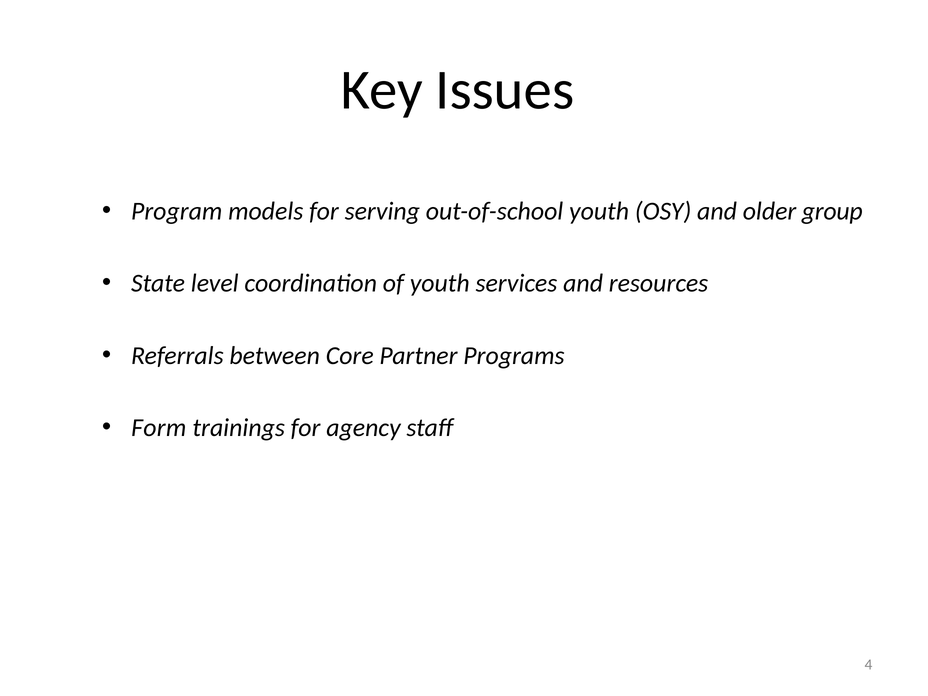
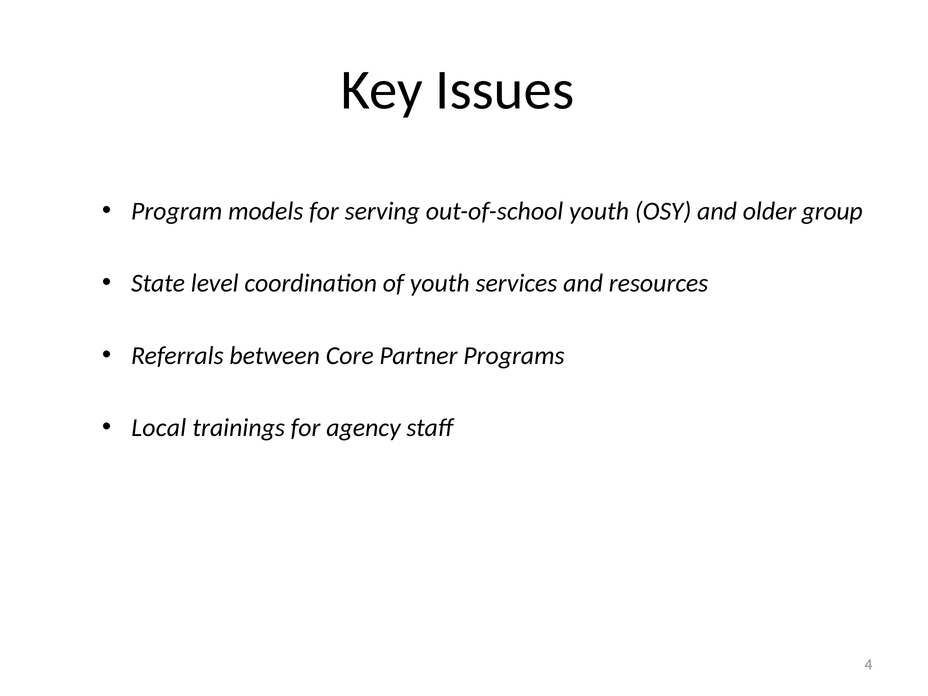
Form: Form -> Local
